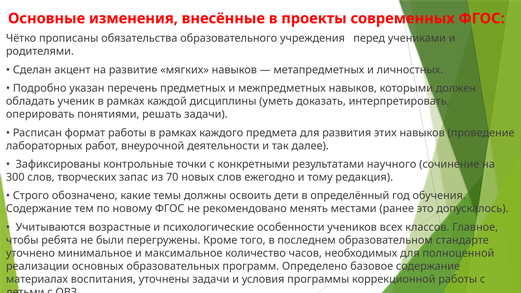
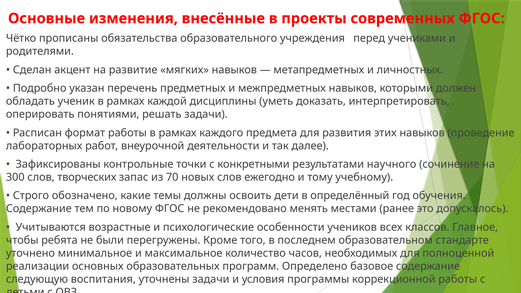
редакция: редакция -> учебному
материалах: материалах -> следующую
